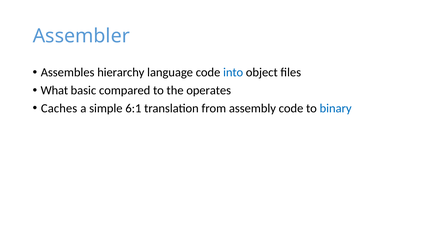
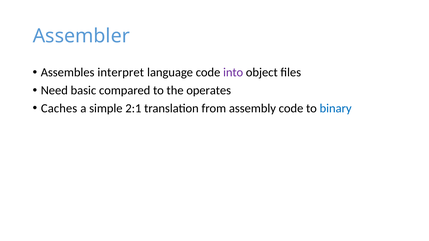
hierarchy: hierarchy -> interpret
into colour: blue -> purple
What: What -> Need
6:1: 6:1 -> 2:1
